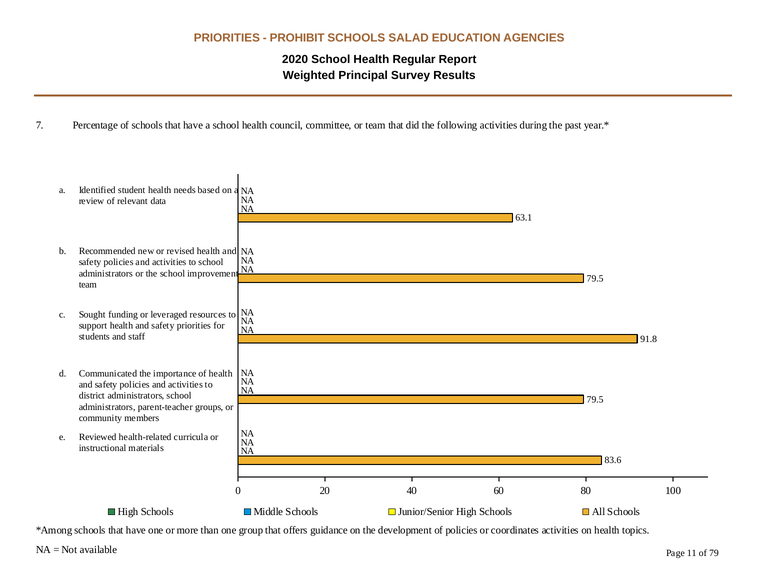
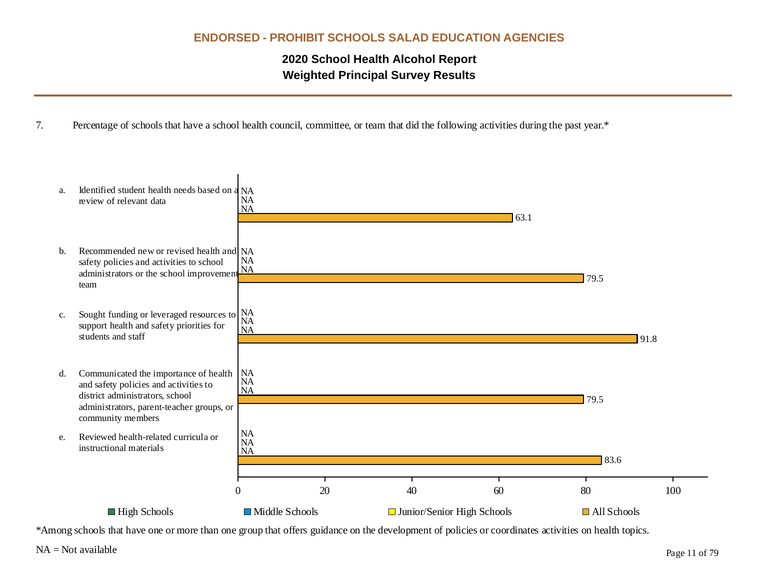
PRIORITIES at (227, 38): PRIORITIES -> ENDORSED
Regular: Regular -> Alcohol
